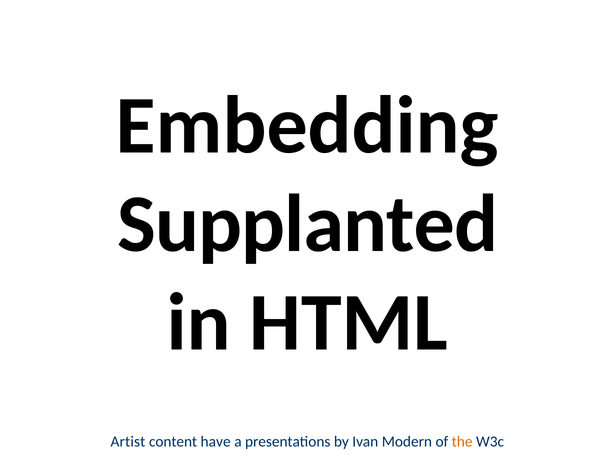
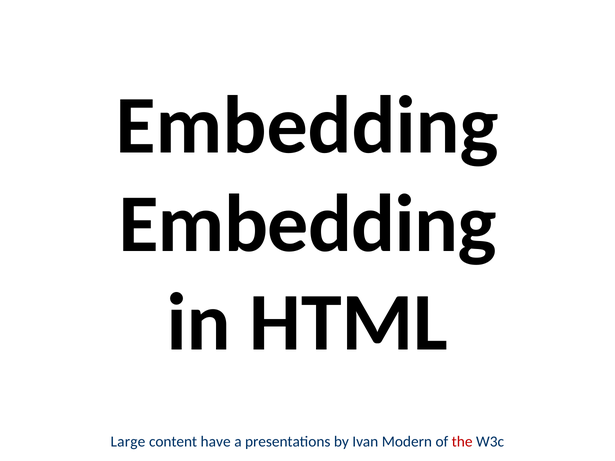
Supplanted at (308, 224): Supplanted -> Embedding
Artist: Artist -> Large
the colour: orange -> red
